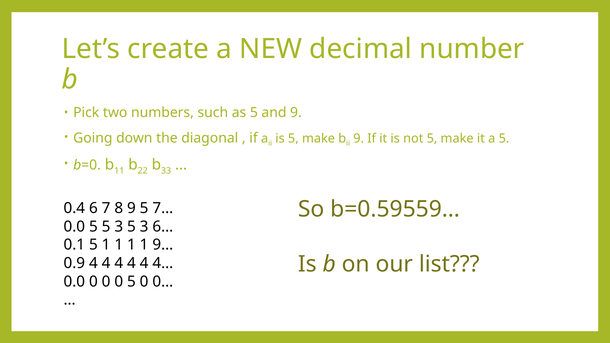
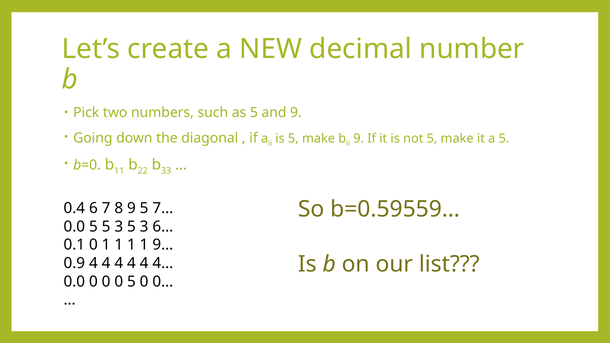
0.1 5: 5 -> 0
